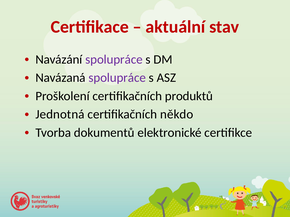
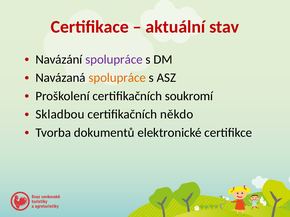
spolupráce at (117, 78) colour: purple -> orange
produktů: produktů -> soukromí
Jednotná: Jednotná -> Skladbou
